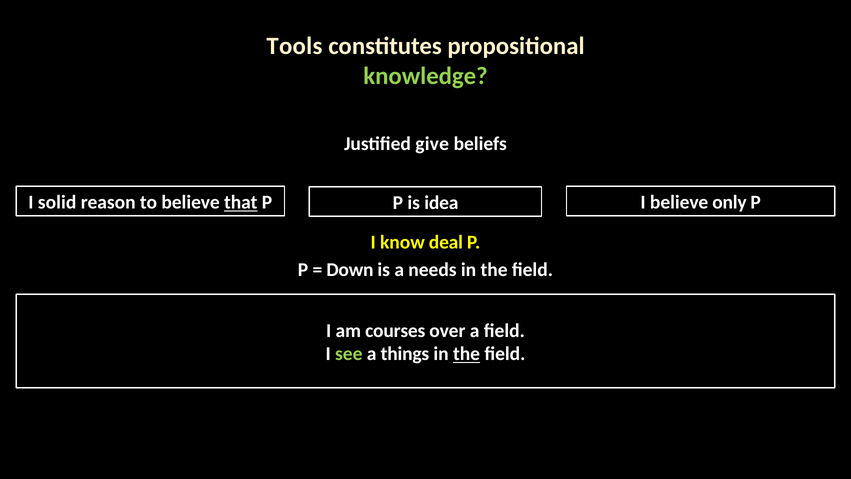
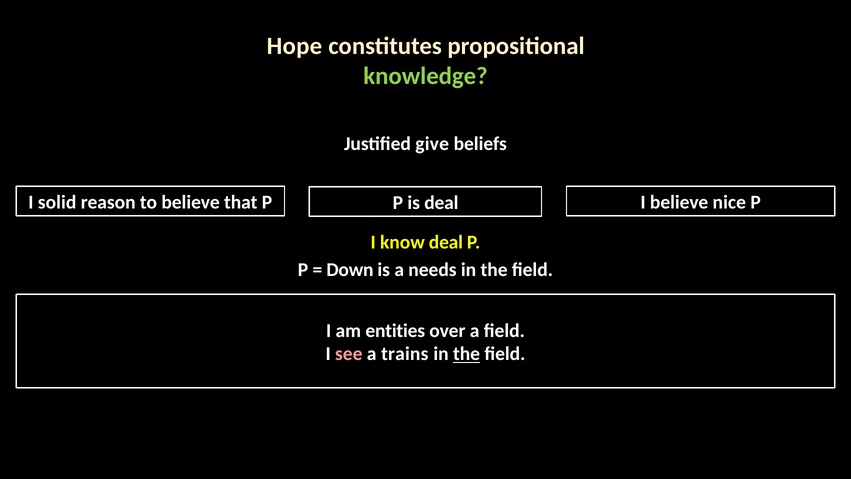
Tools: Tools -> Hope
that underline: present -> none
is idea: idea -> deal
only: only -> nice
courses: courses -> entities
see colour: light green -> pink
things: things -> trains
